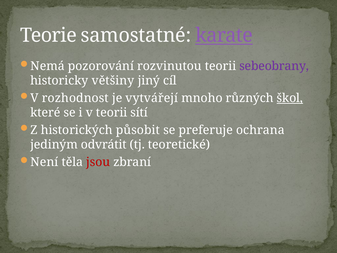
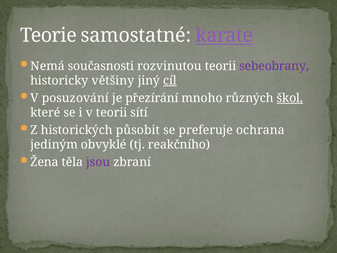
pozorování: pozorování -> současnosti
cíl underline: none -> present
rozhodnost: rozhodnost -> posuzování
vytvářejí: vytvářejí -> přezírání
odvrátit: odvrátit -> obvyklé
teoretické: teoretické -> reakčního
Není: Není -> Žena
jsou colour: red -> purple
